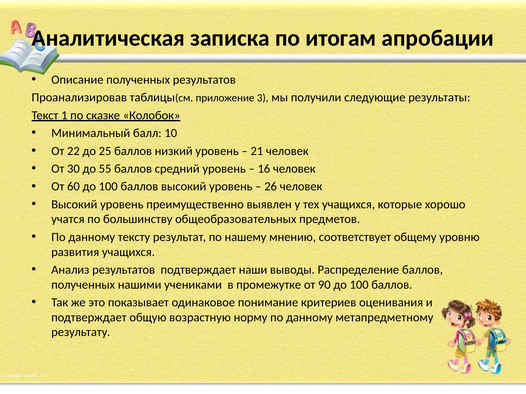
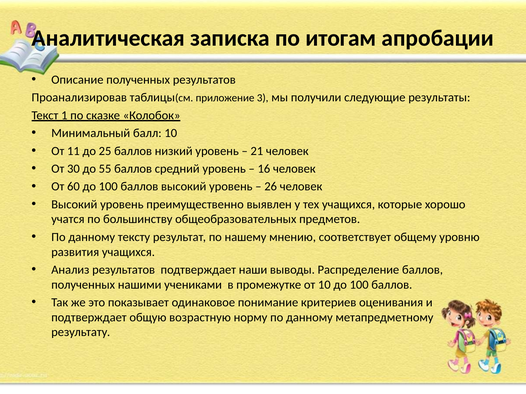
22: 22 -> 11
от 90: 90 -> 10
